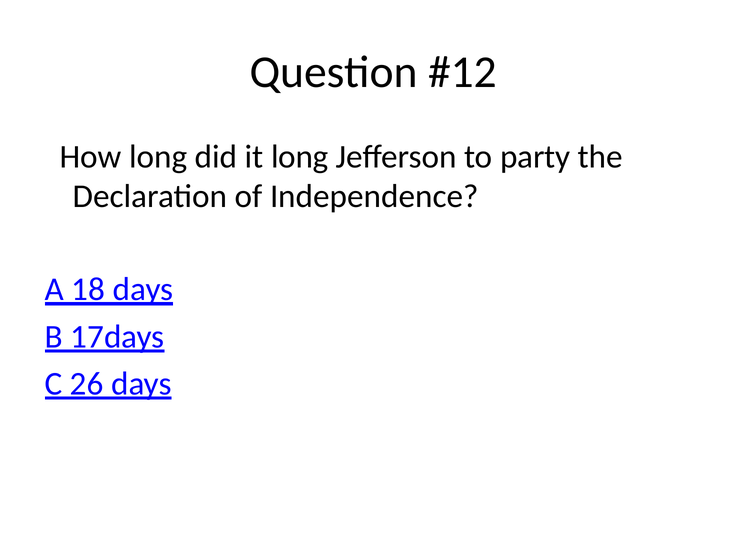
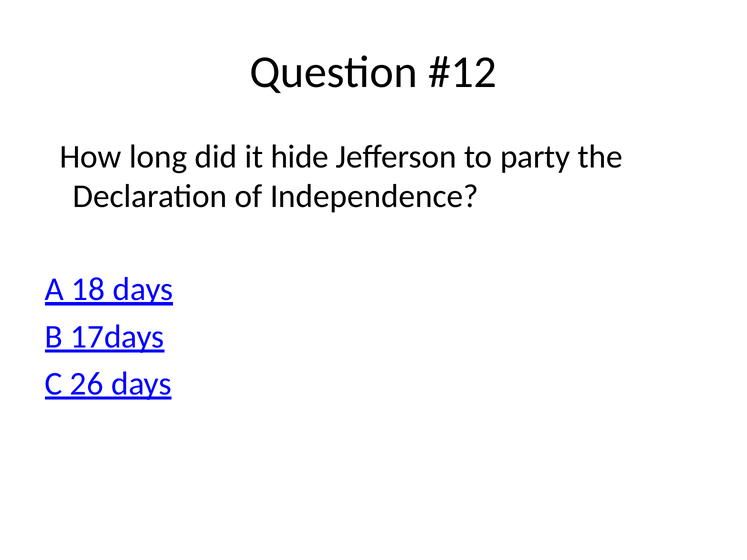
it long: long -> hide
